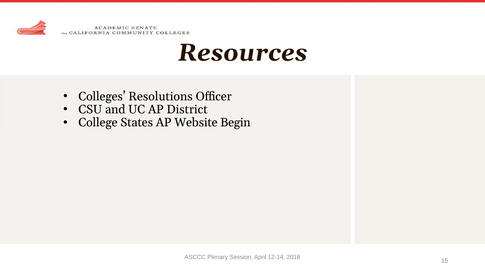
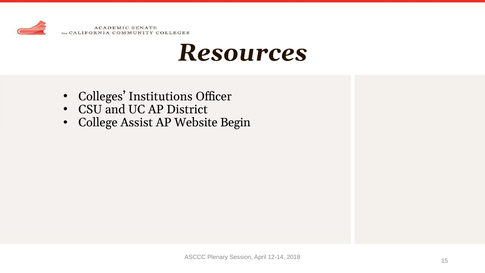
Resolutions: Resolutions -> Institutions
States: States -> Assist
